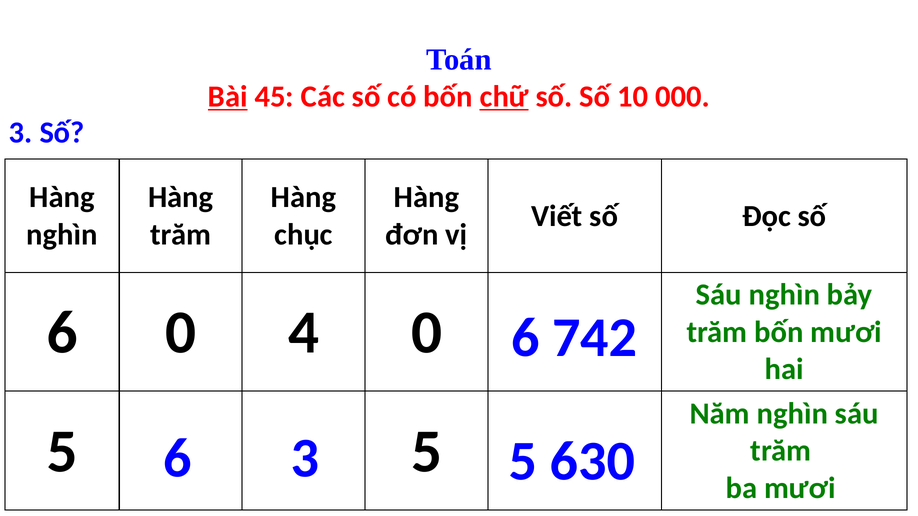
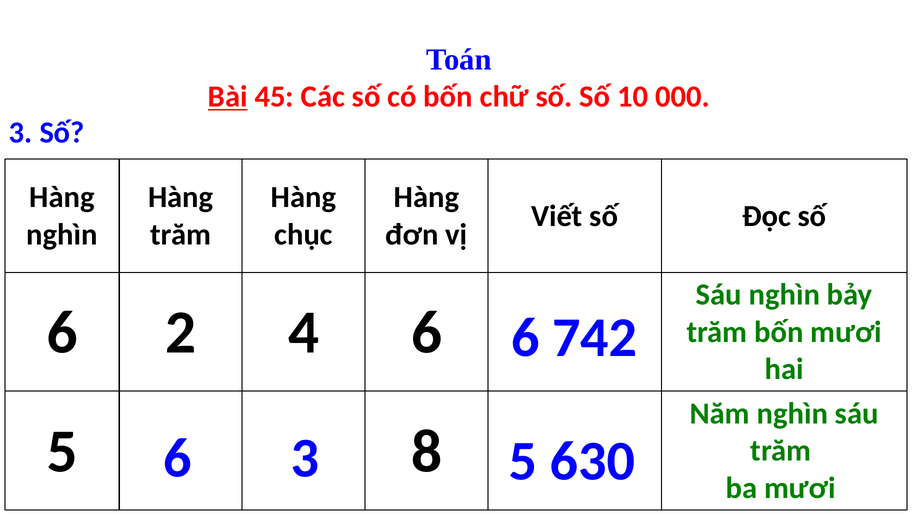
chữ underline: present -> none
6 0: 0 -> 2
4 0: 0 -> 6
5 at (426, 452): 5 -> 8
